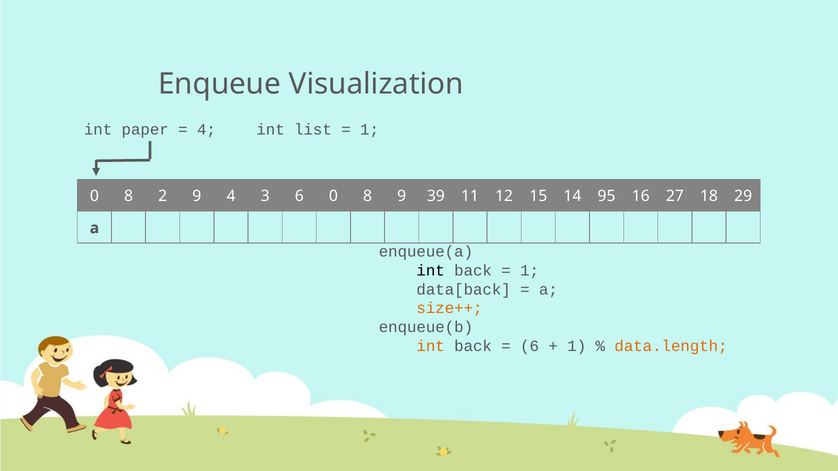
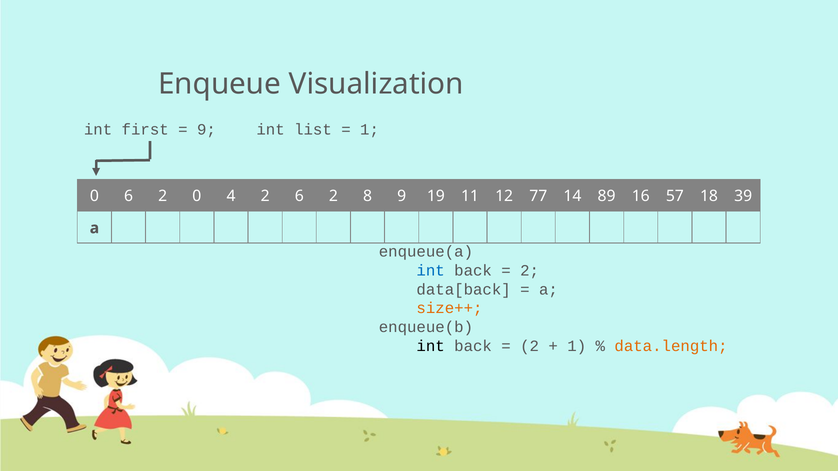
paper: paper -> first
4 at (206, 130): 4 -> 9
8 at (129, 196): 8 -> 6
2 9: 9 -> 0
4 3: 3 -> 2
0 at (333, 196): 0 -> 2
39: 39 -> 19
15: 15 -> 77
95: 95 -> 89
27: 27 -> 57
29: 29 -> 39
int at (431, 271) colour: black -> blue
1 at (530, 271): 1 -> 2
int at (431, 346) colour: orange -> black
6 at (530, 346): 6 -> 2
